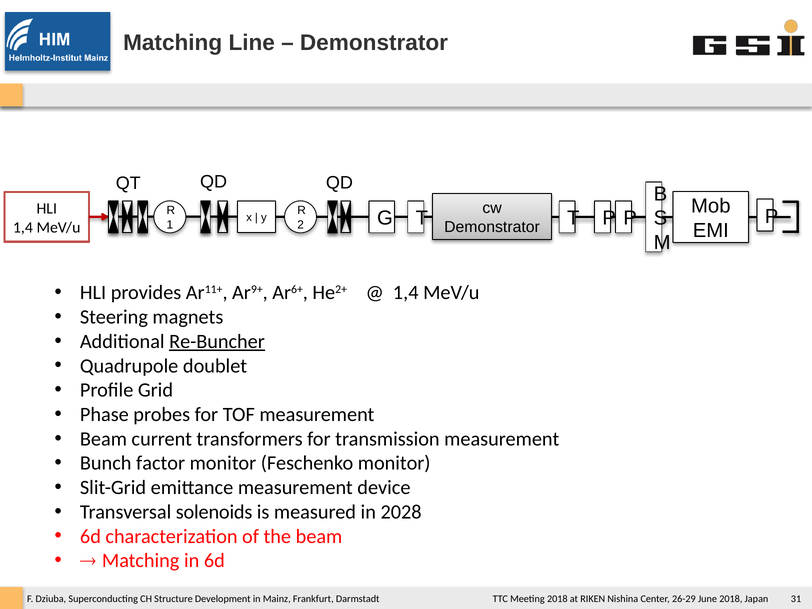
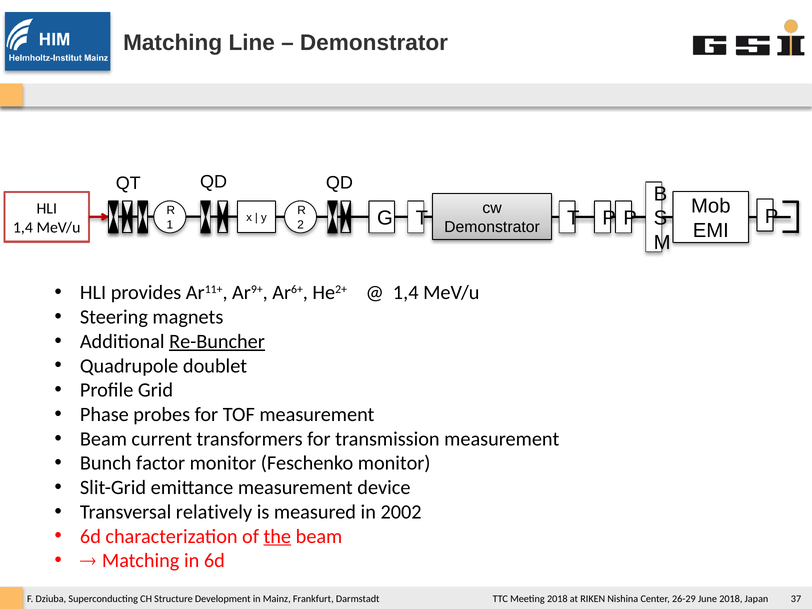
solenoids: solenoids -> relatively
2028: 2028 -> 2002
the underline: none -> present
31: 31 -> 37
